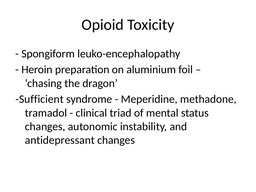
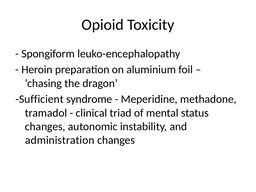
antidepressant: antidepressant -> administration
